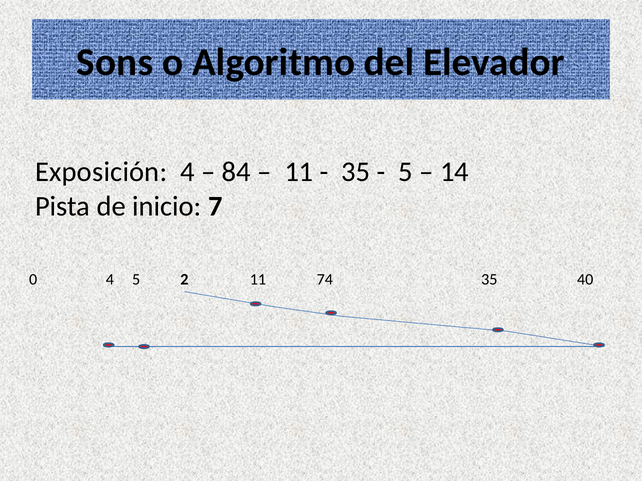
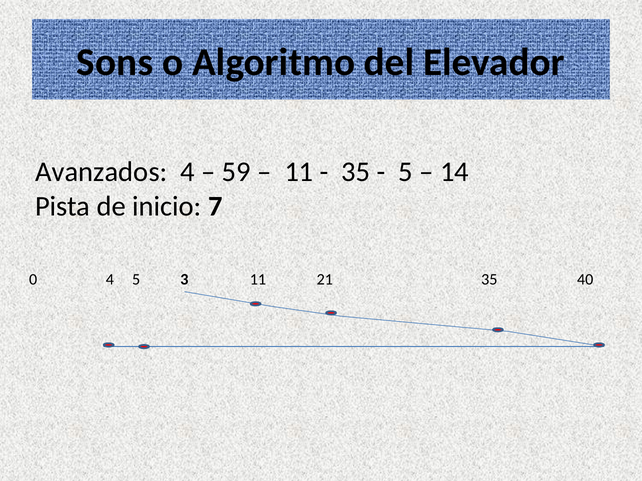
Exposición: Exposición -> Avanzados
84: 84 -> 59
2: 2 -> 3
74: 74 -> 21
